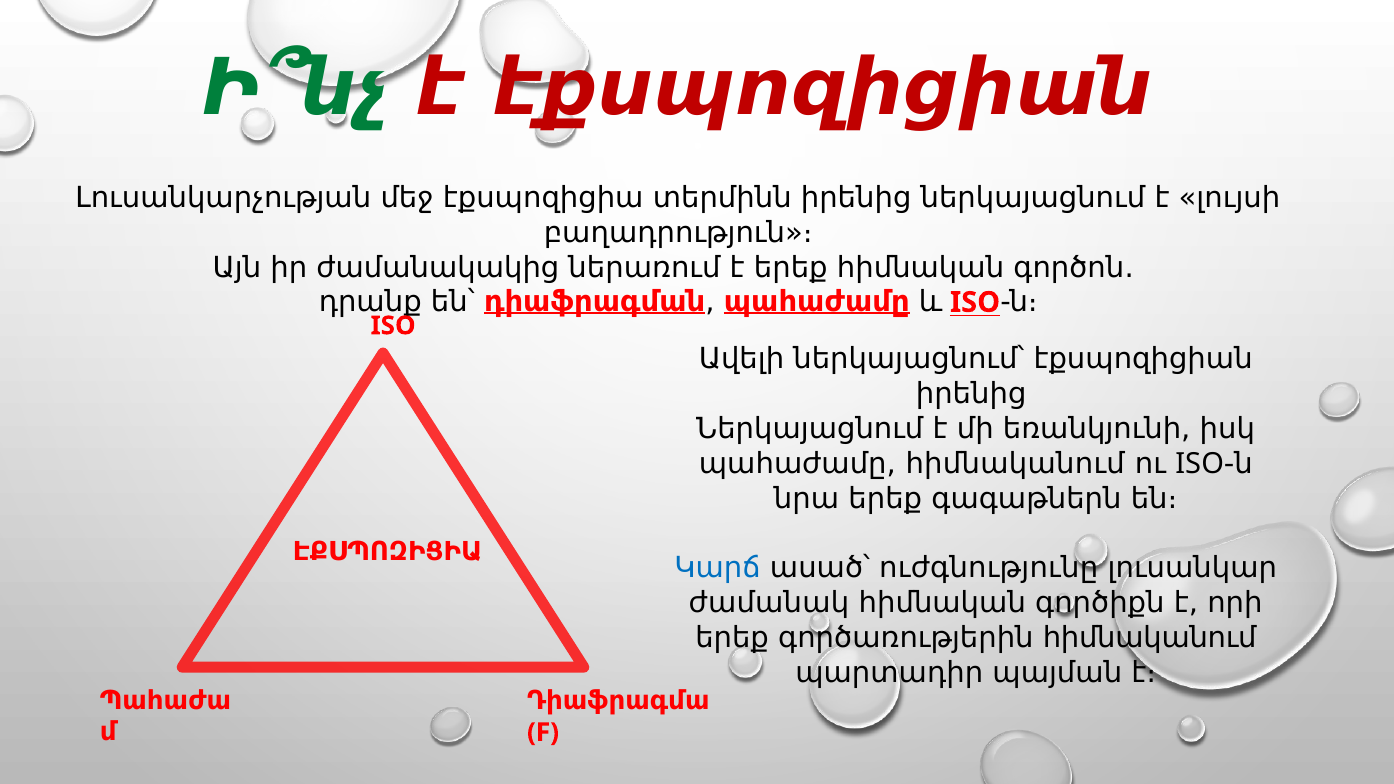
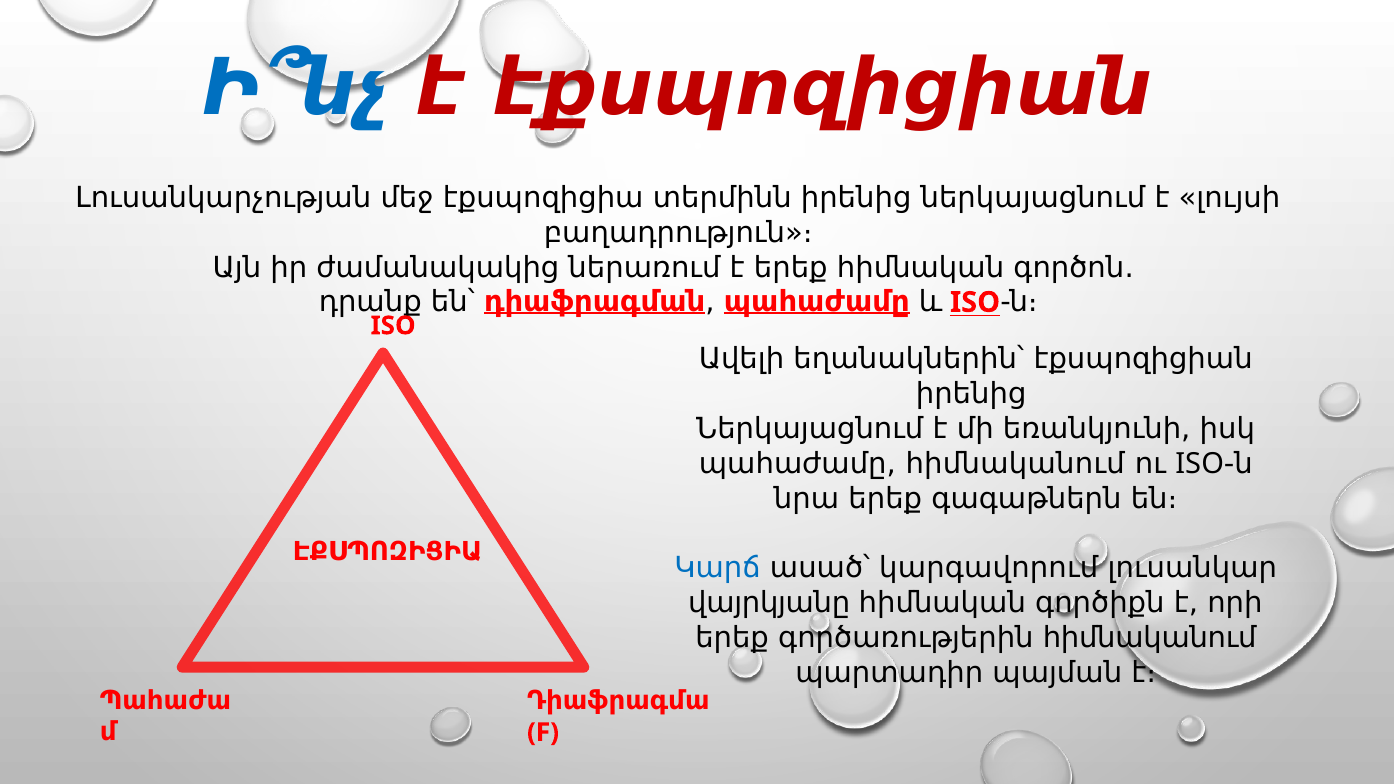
Ի՞նչ colour: green -> blue
ներկայացնում՝: ներկայացնում՝ -> եղանակներին՝
ուժգնությունը: ուժգնությունը -> կարգավորում
ժամանակ: ժամանակ -> վայրկյանը
